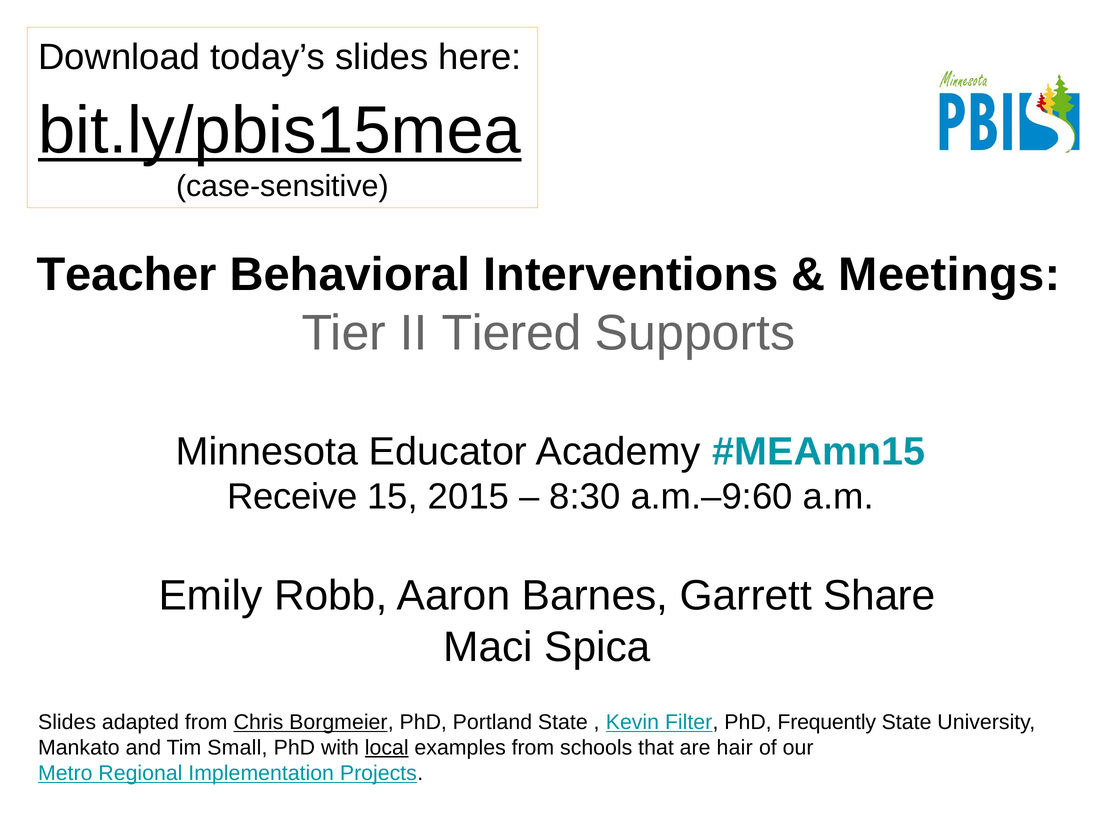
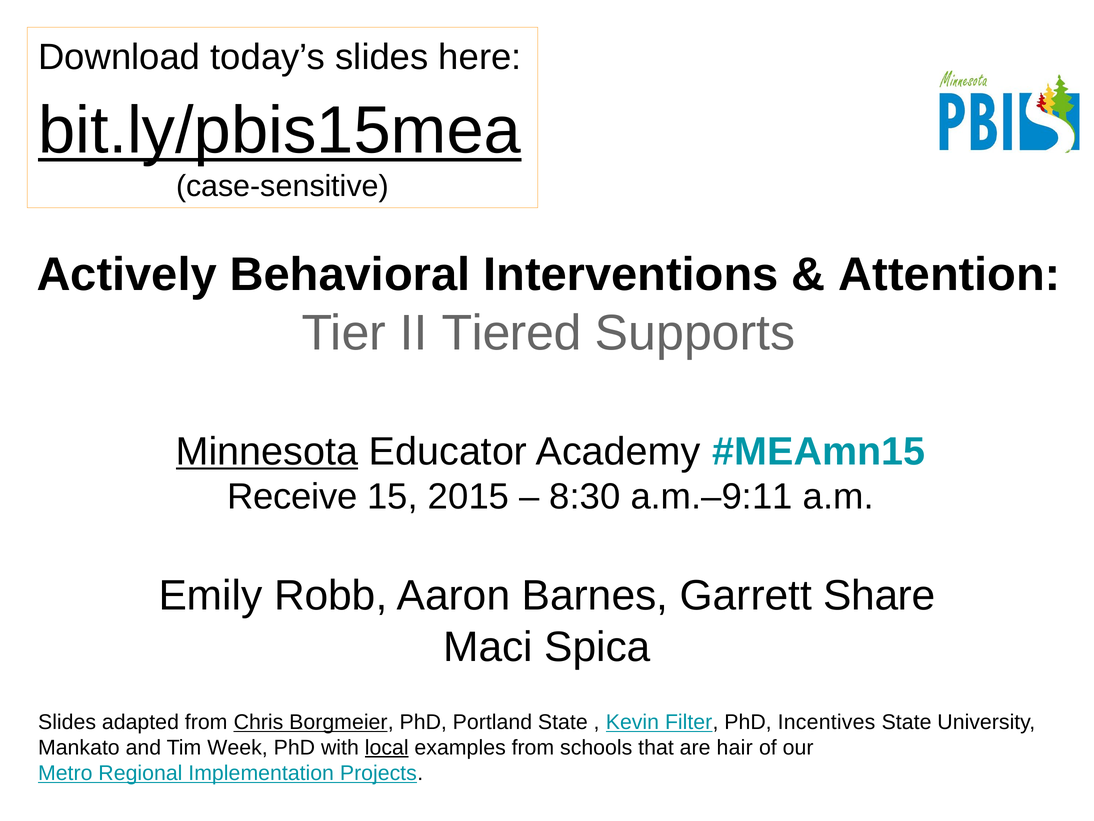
Teacher: Teacher -> Actively
Meetings: Meetings -> Attention
Minnesota underline: none -> present
a.m.–9:60: a.m.–9:60 -> a.m.–9:11
Frequently: Frequently -> Incentives
Small: Small -> Week
